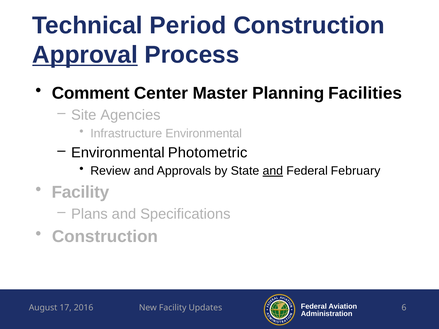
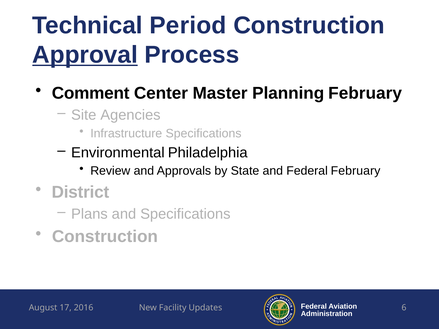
Planning Facilities: Facilities -> February
Infrastructure Environmental: Environmental -> Specifications
Photometric: Photometric -> Philadelphia
and at (273, 171) underline: present -> none
Facility at (80, 192): Facility -> District
